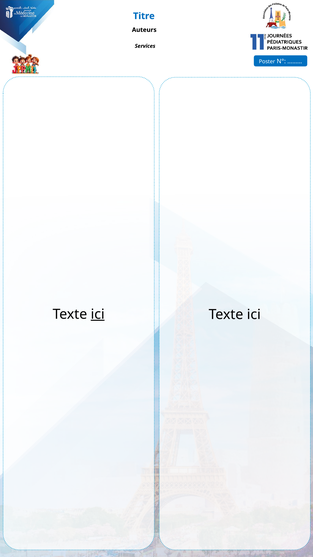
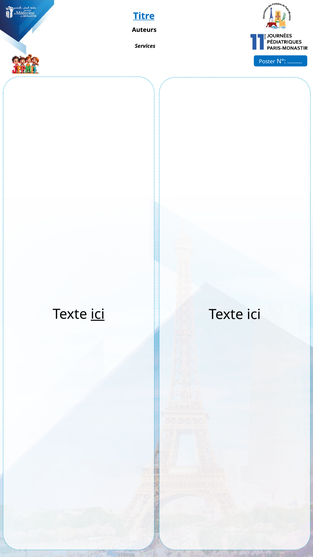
Titre underline: none -> present
